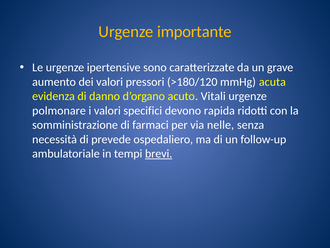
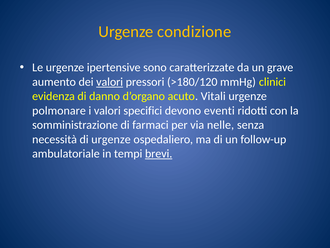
importante: importante -> condizione
valori at (110, 82) underline: none -> present
acuta: acuta -> clinici
rapida: rapida -> eventi
di prevede: prevede -> urgenze
